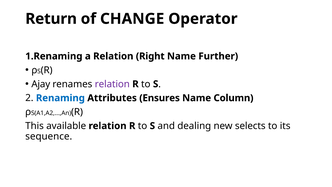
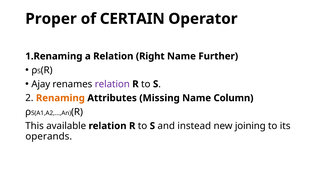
Return: Return -> Proper
CHANGE: CHANGE -> CERTAIN
Renaming colour: blue -> orange
Ensures: Ensures -> Missing
dealing: dealing -> instead
selects: selects -> joining
sequence: sequence -> operands
